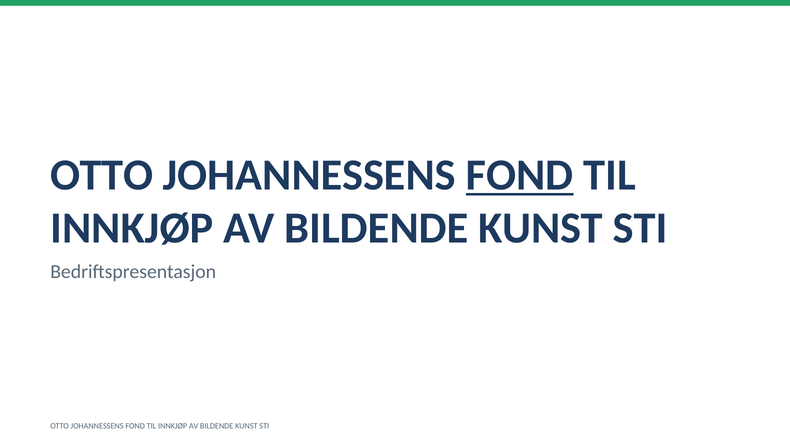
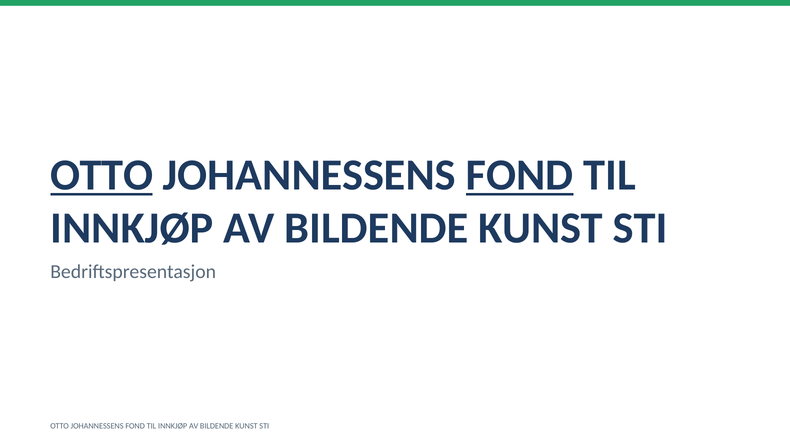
OTTO at (102, 175) underline: none -> present
